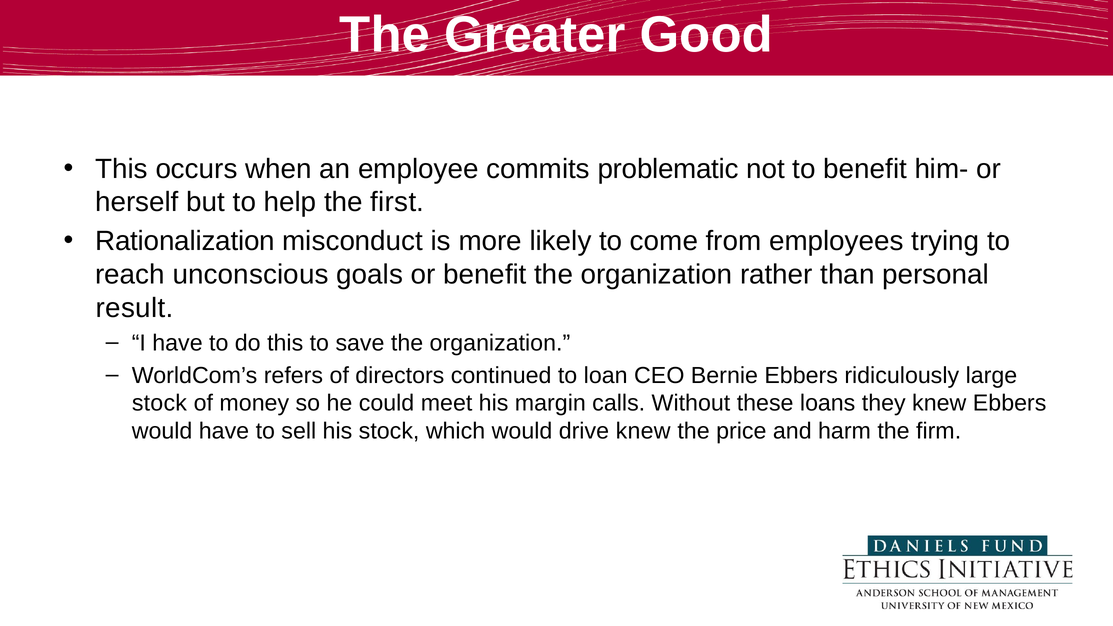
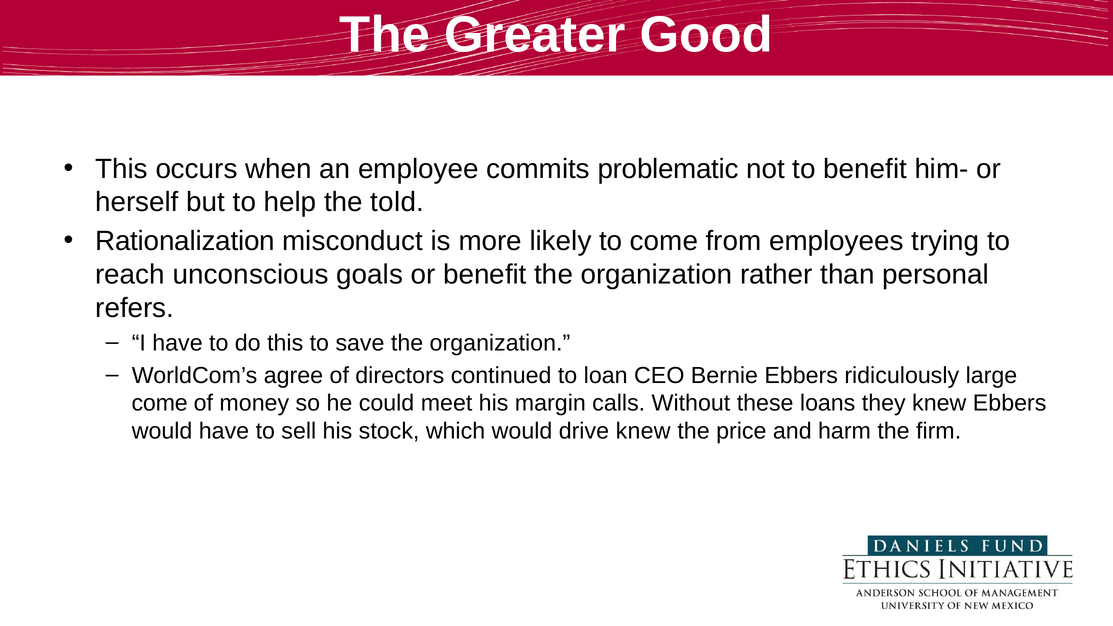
first: first -> told
result: result -> refers
refers: refers -> agree
stock at (159, 403): stock -> come
